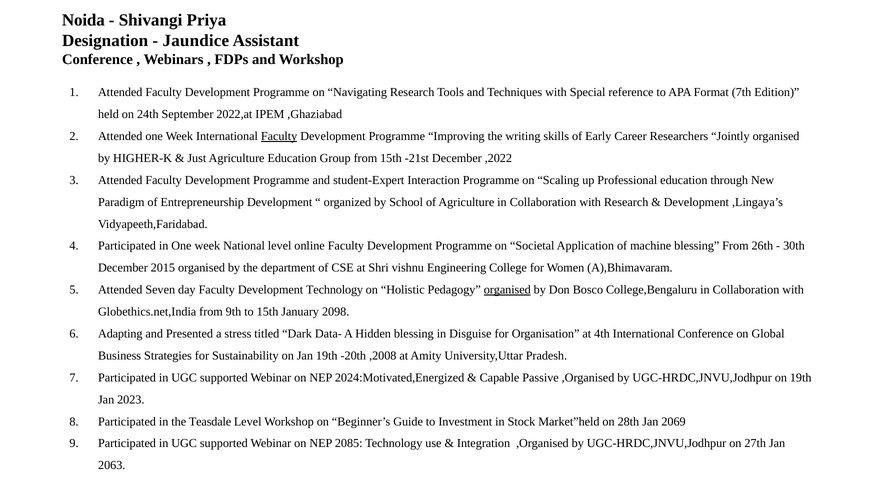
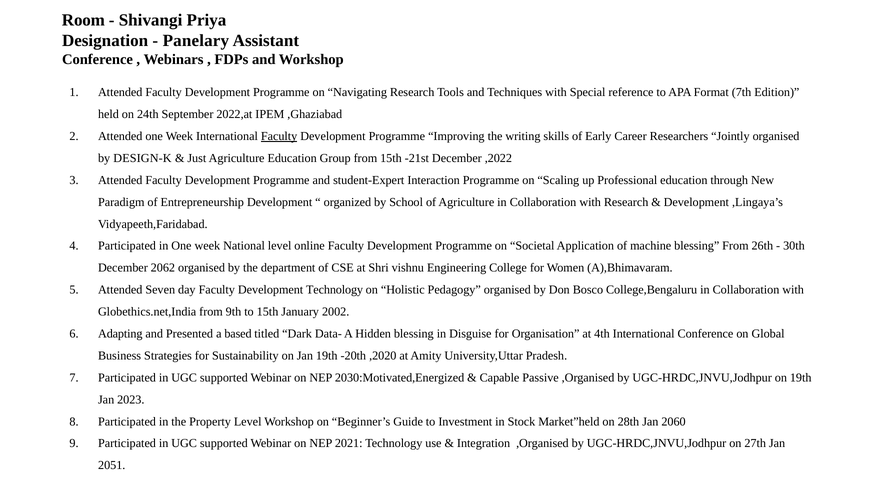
Noida: Noida -> Room
Jaundice: Jaundice -> Panelary
HIGHER-K: HIGHER-K -> DESIGN-K
2015: 2015 -> 2062
organised at (507, 290) underline: present -> none
2098: 2098 -> 2002
stress: stress -> based
,2008: ,2008 -> ,2020
2024:Motivated,Energized: 2024:Motivated,Energized -> 2030:Motivated,Energized
Teasdale: Teasdale -> Property
2069: 2069 -> 2060
2085: 2085 -> 2021
2063: 2063 -> 2051
